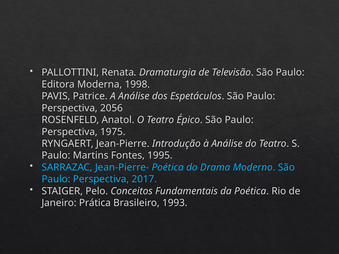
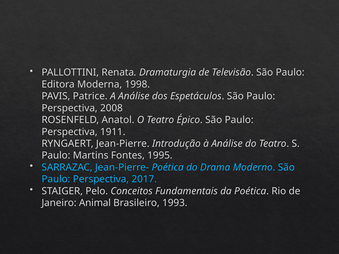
2056: 2056 -> 2008
1975: 1975 -> 1911
Prática: Prática -> Animal
